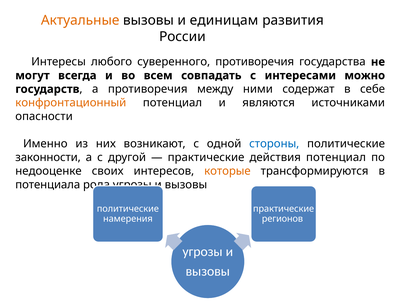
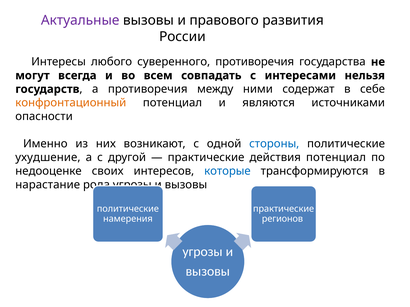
Актуальные colour: orange -> purple
единицам: единицам -> правового
можно: можно -> нельзя
законности: законности -> ухудшение
которые colour: orange -> blue
потенциала: потенциала -> нарастание
